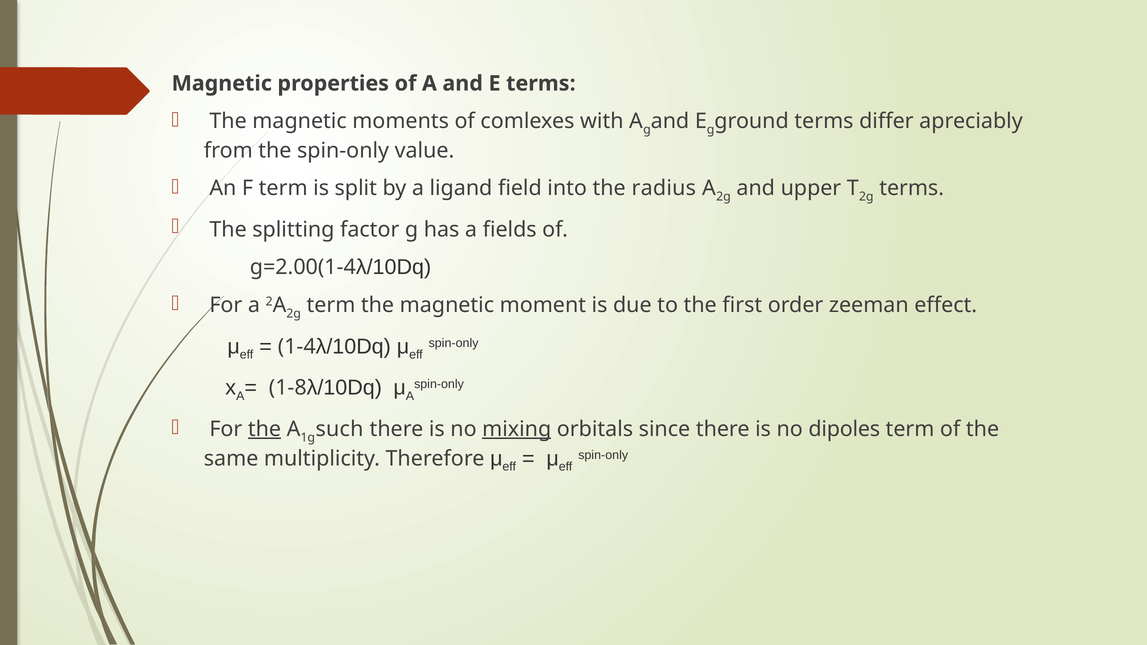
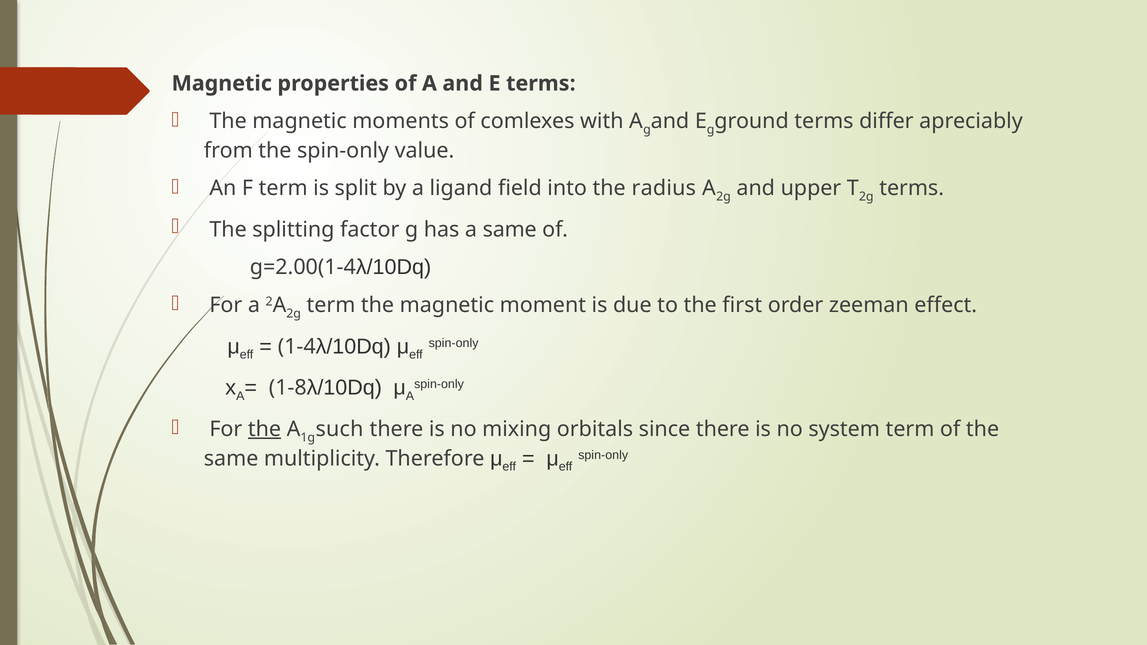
a fields: fields -> same
mixing underline: present -> none
dipoles: dipoles -> system
